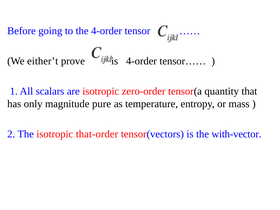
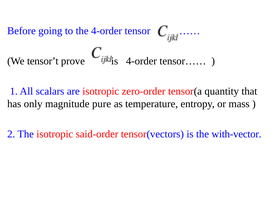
either’t: either’t -> tensor’t
that-order: that-order -> said-order
